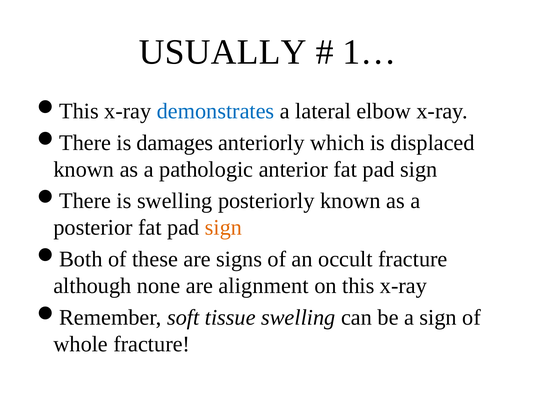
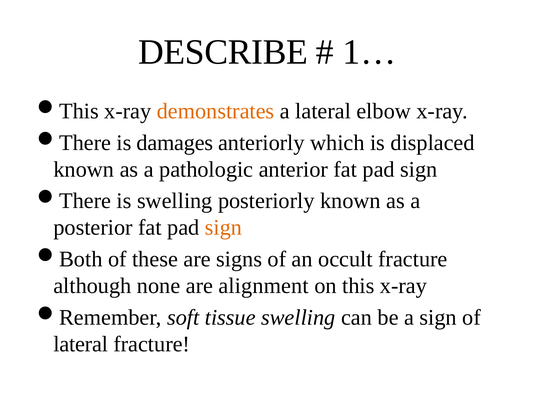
USUALLY: USUALLY -> DESCRIBE
demonstrates colour: blue -> orange
whole at (81, 344): whole -> lateral
